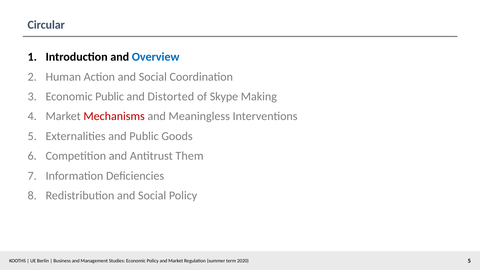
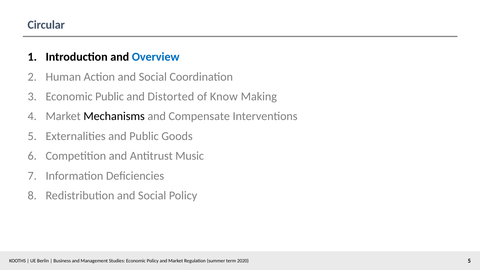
Skype: Skype -> Know
Mechanisms colour: red -> black
Meaningless: Meaningless -> Compensate
Them: Them -> Music
